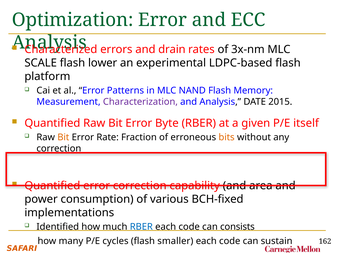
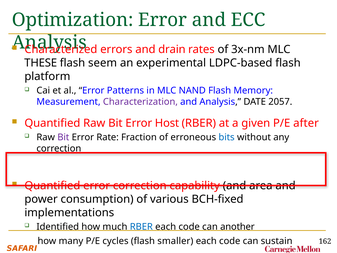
SCALE: SCALE -> THESE
lower: lower -> seem
2015: 2015 -> 2057
Byte: Byte -> Host
itself: itself -> after
Bit at (63, 137) colour: orange -> purple
bits colour: orange -> blue
consists: consists -> another
